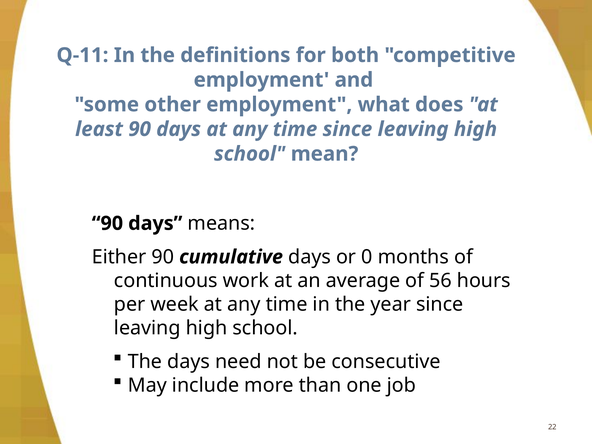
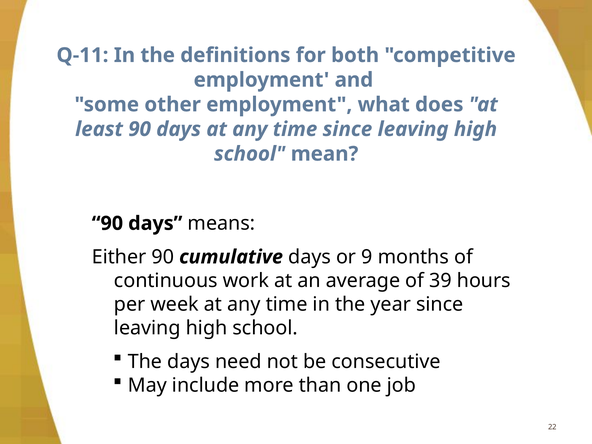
0: 0 -> 9
56: 56 -> 39
